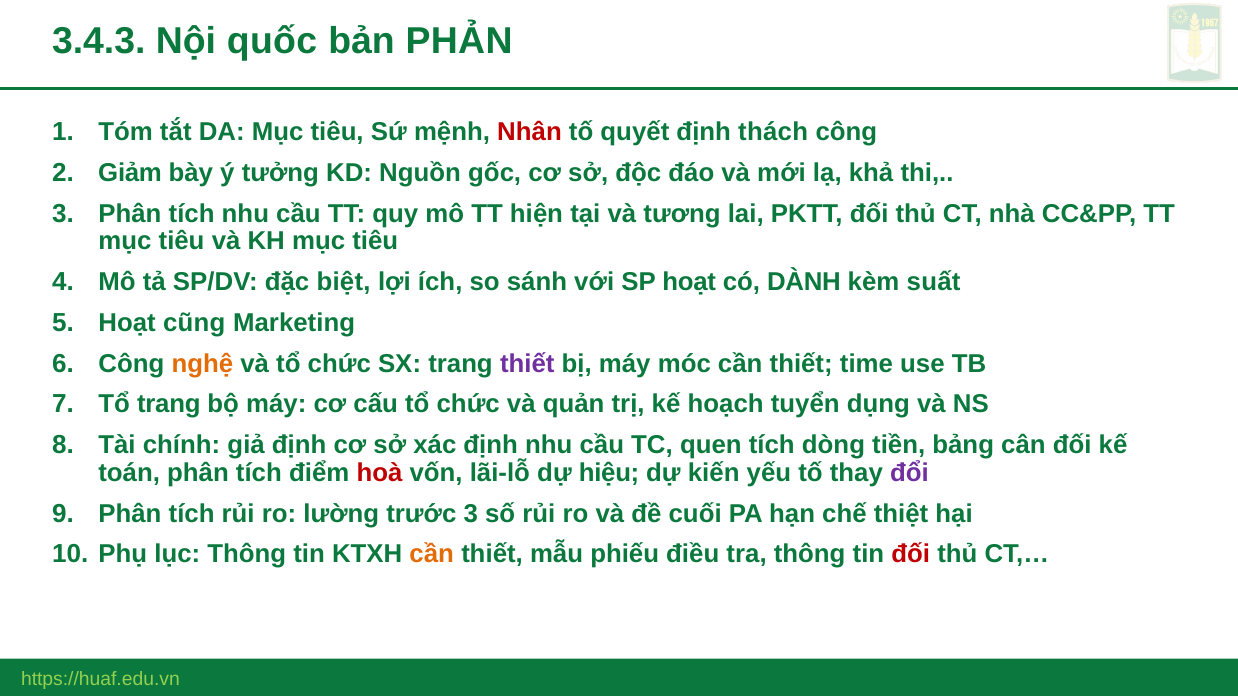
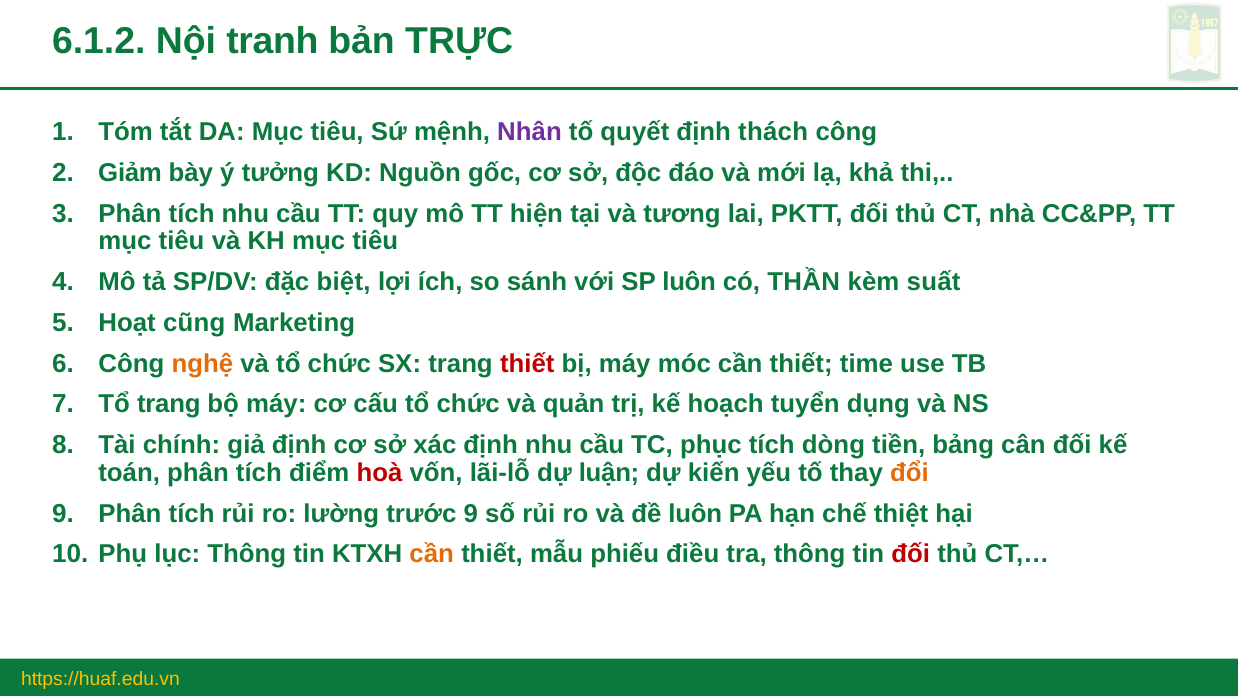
3.4.3: 3.4.3 -> 6.1.2
quốc: quốc -> tranh
PHẢN: PHẢN -> TRỰC
Nhân colour: red -> purple
SP hoạt: hoạt -> luôn
DÀNH: DÀNH -> THẦN
thiết at (527, 364) colour: purple -> red
quen: quen -> phục
hiệu: hiệu -> luận
đổi colour: purple -> orange
trước 3: 3 -> 9
đề cuối: cuối -> luôn
https://huaf.edu.vn colour: light green -> yellow
